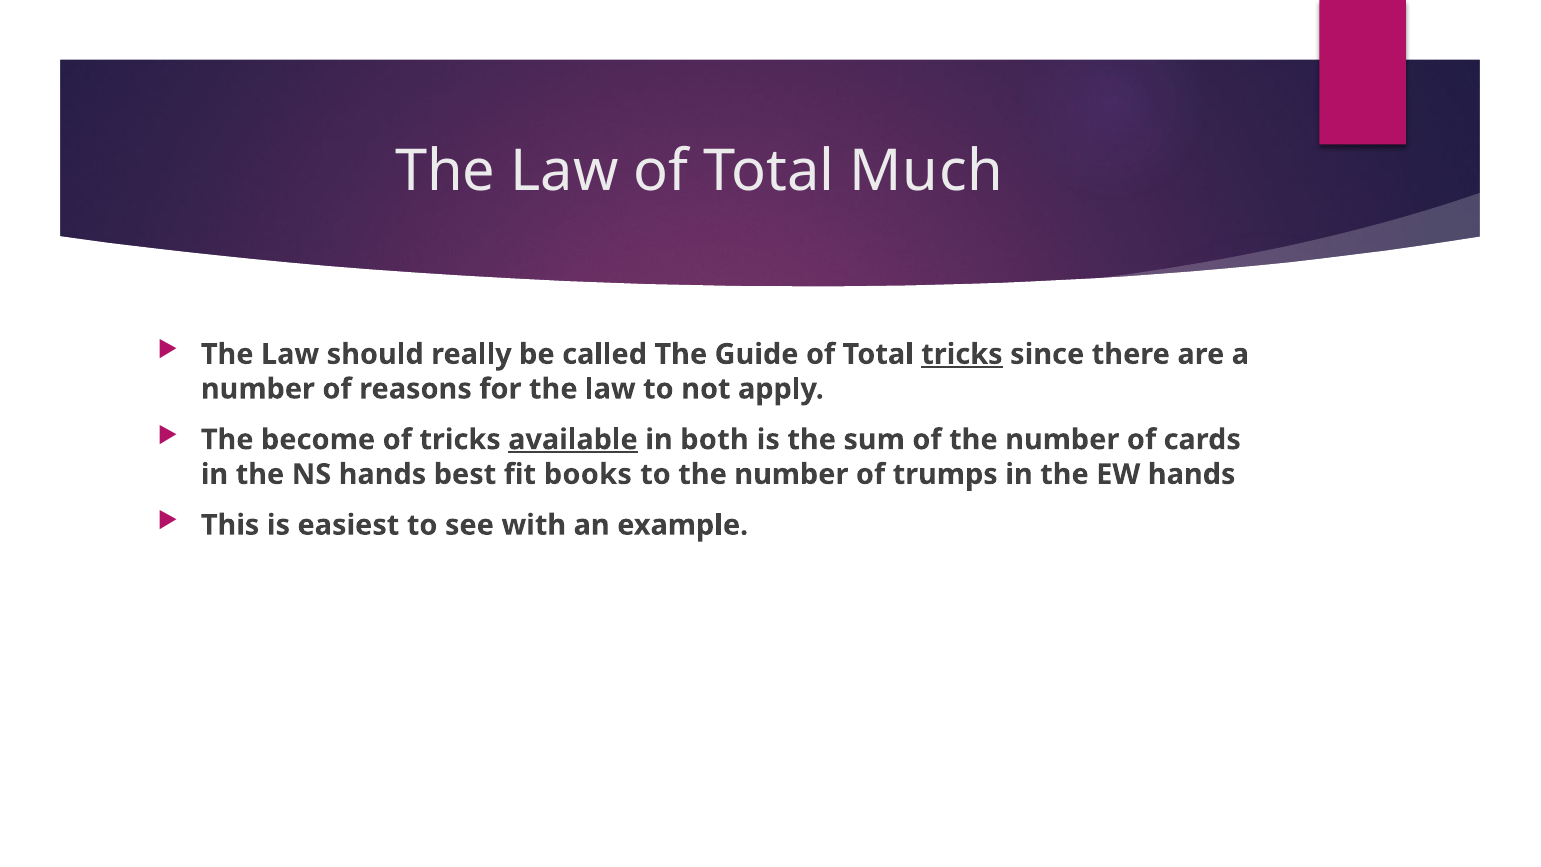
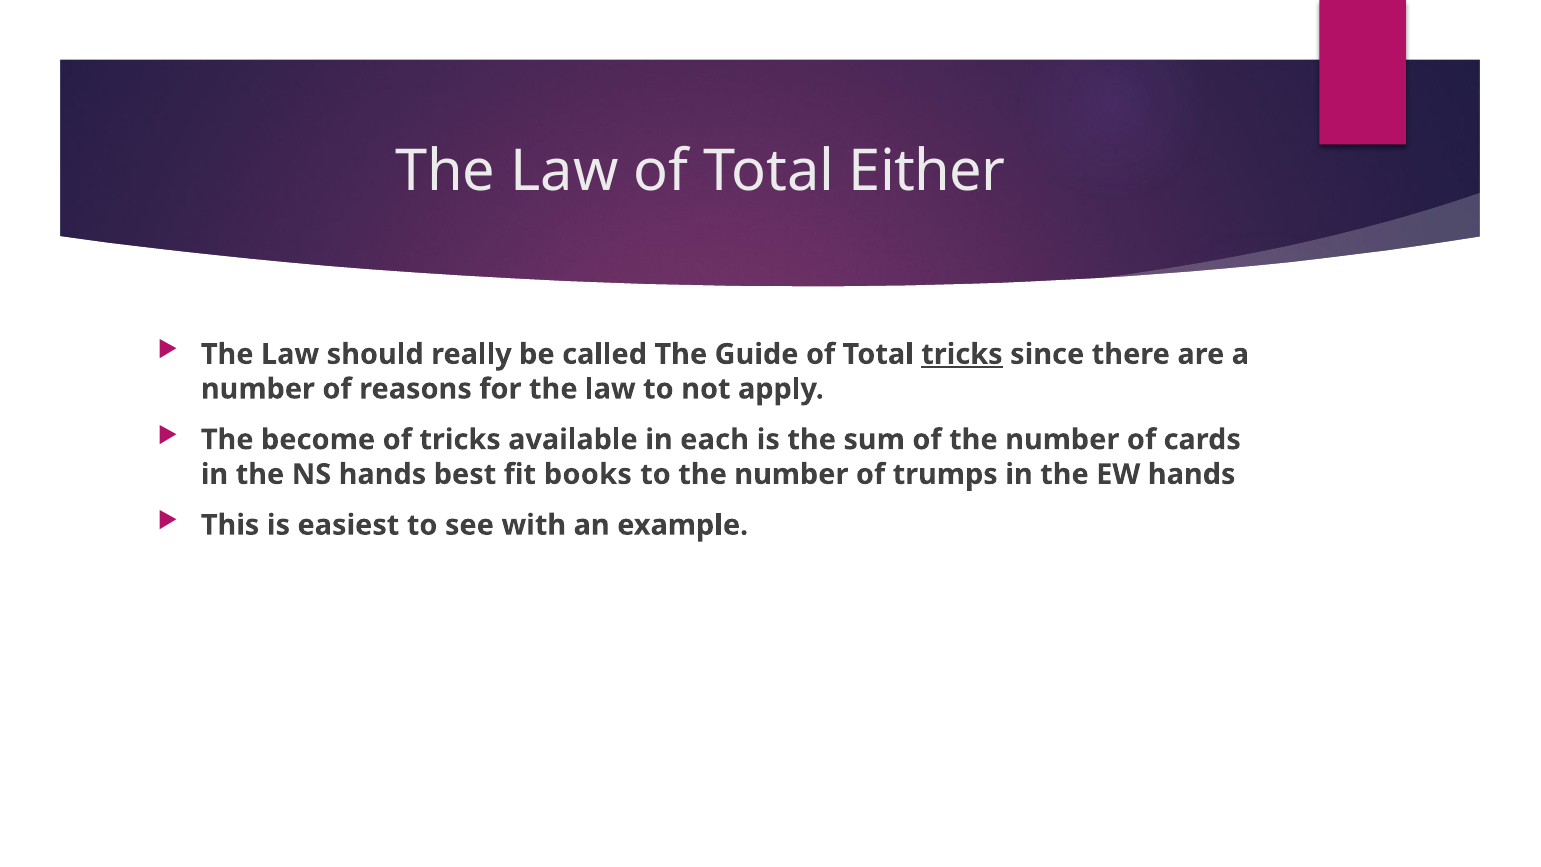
Much: Much -> Either
available underline: present -> none
both: both -> each
